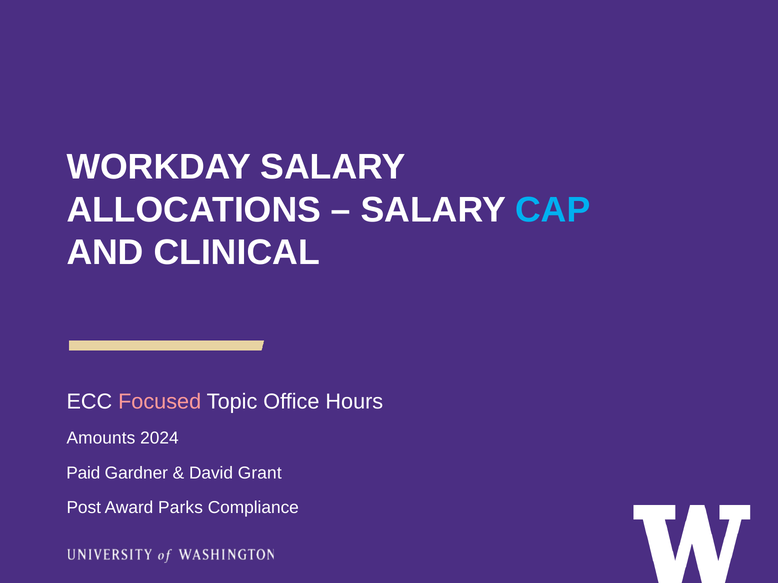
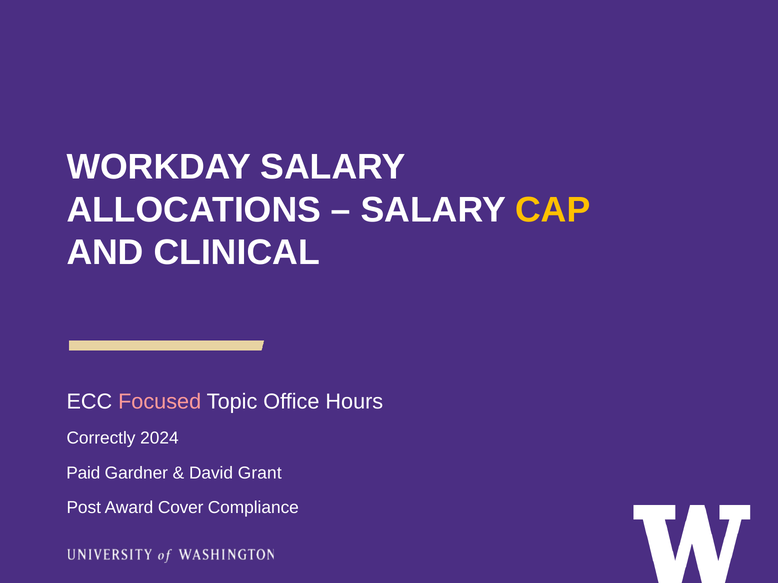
CAP colour: light blue -> yellow
Amounts: Amounts -> Correctly
Parks: Parks -> Cover
